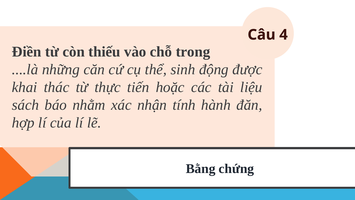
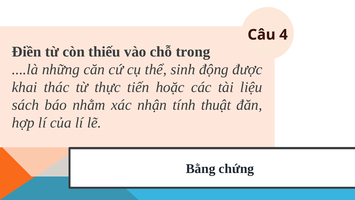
hành: hành -> thuật
